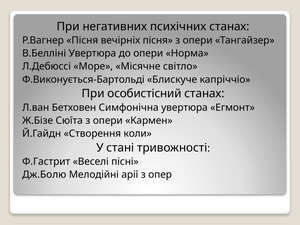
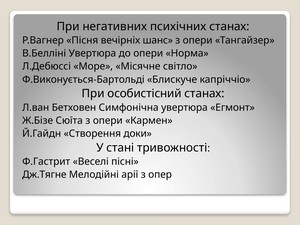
вечірніх пісня: пісня -> шанс
коли: коли -> доки
Дж.Болю: Дж.Болю -> Дж.Тягне
